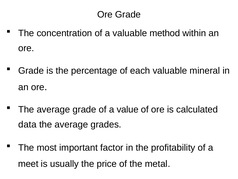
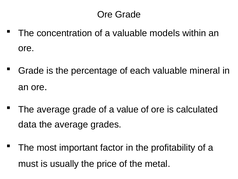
method: method -> models
meet: meet -> must
